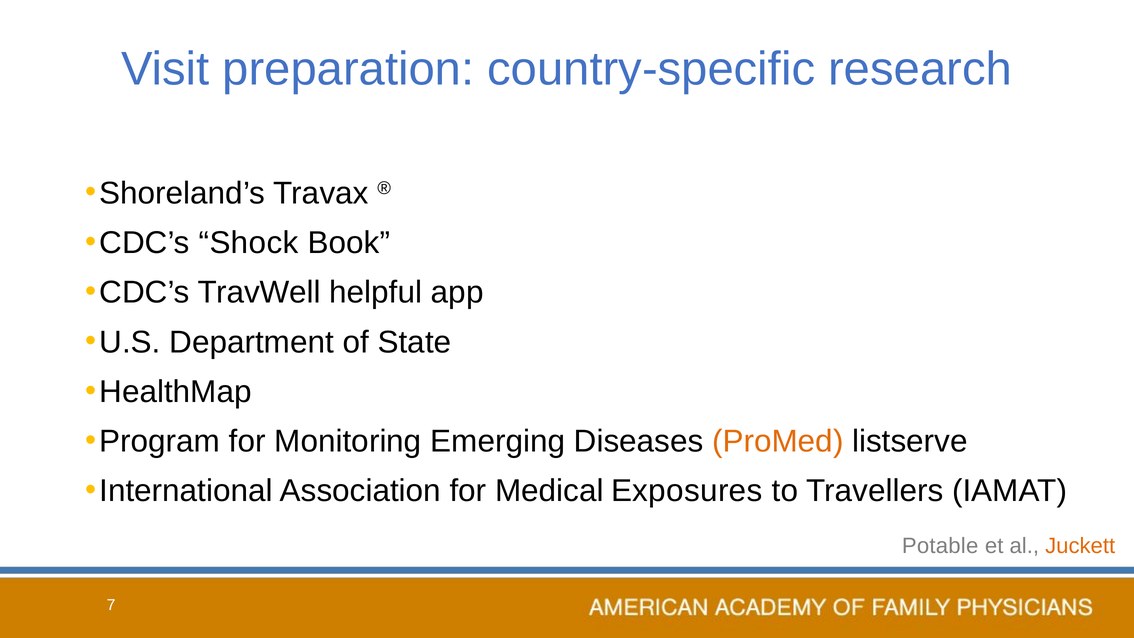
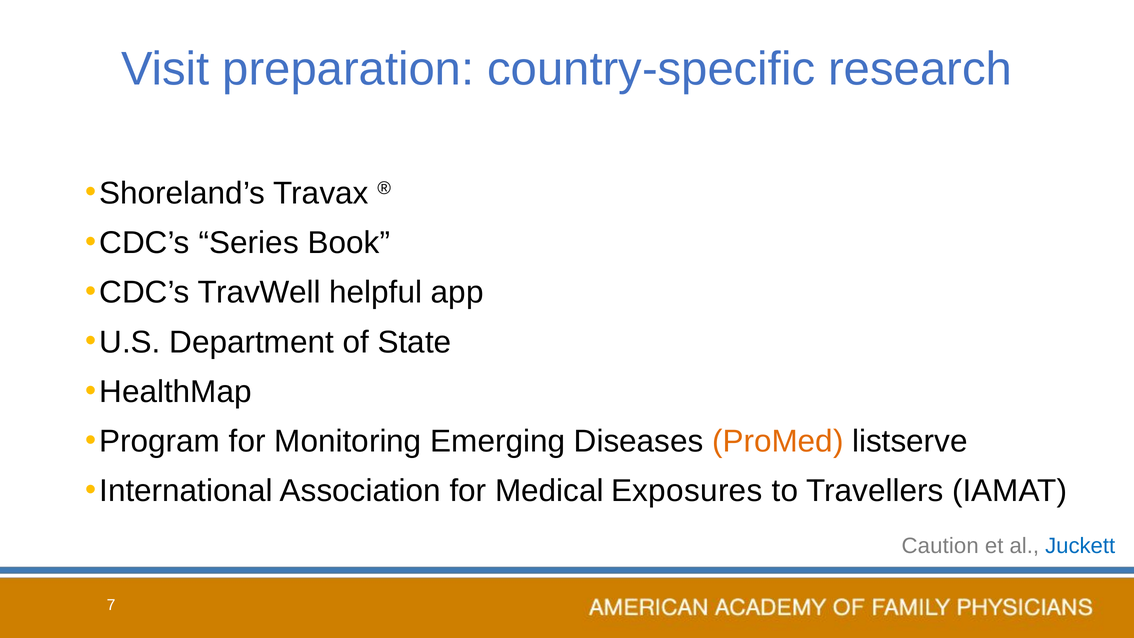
Shock: Shock -> Series
Potable: Potable -> Caution
Juckett colour: orange -> blue
